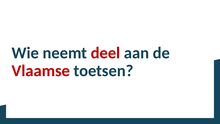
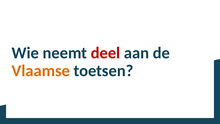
Vlaamse colour: red -> orange
